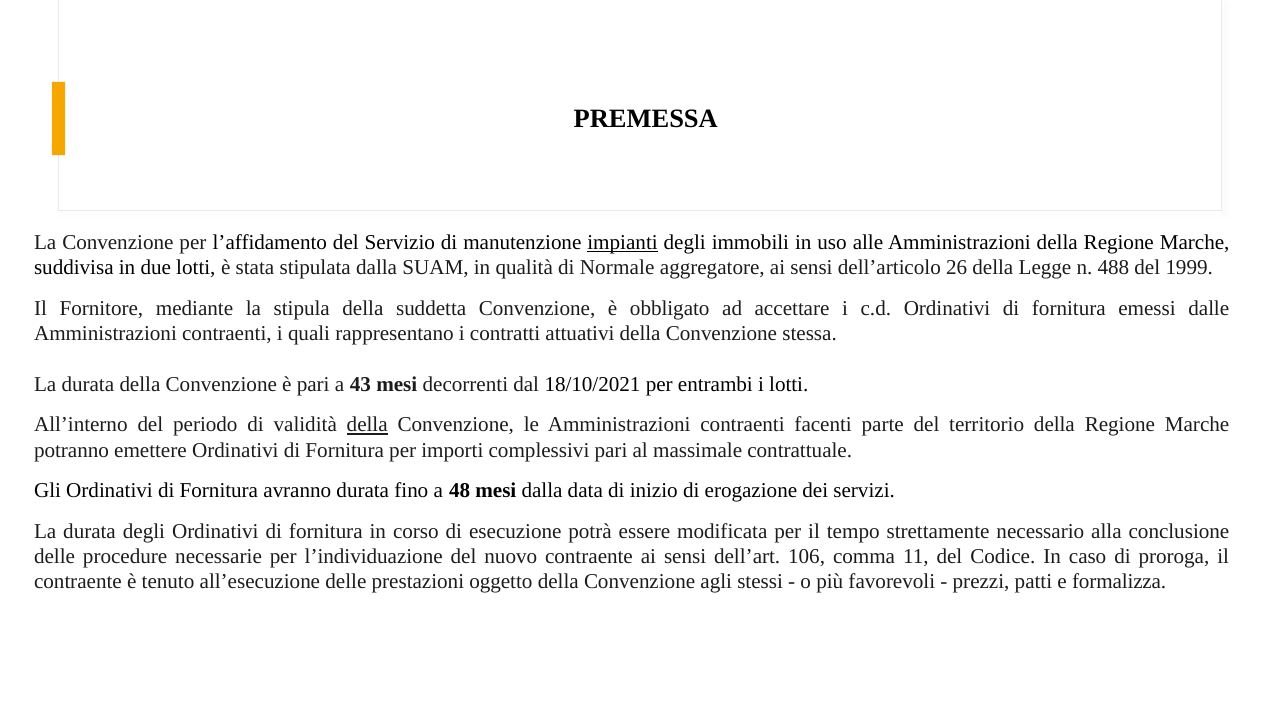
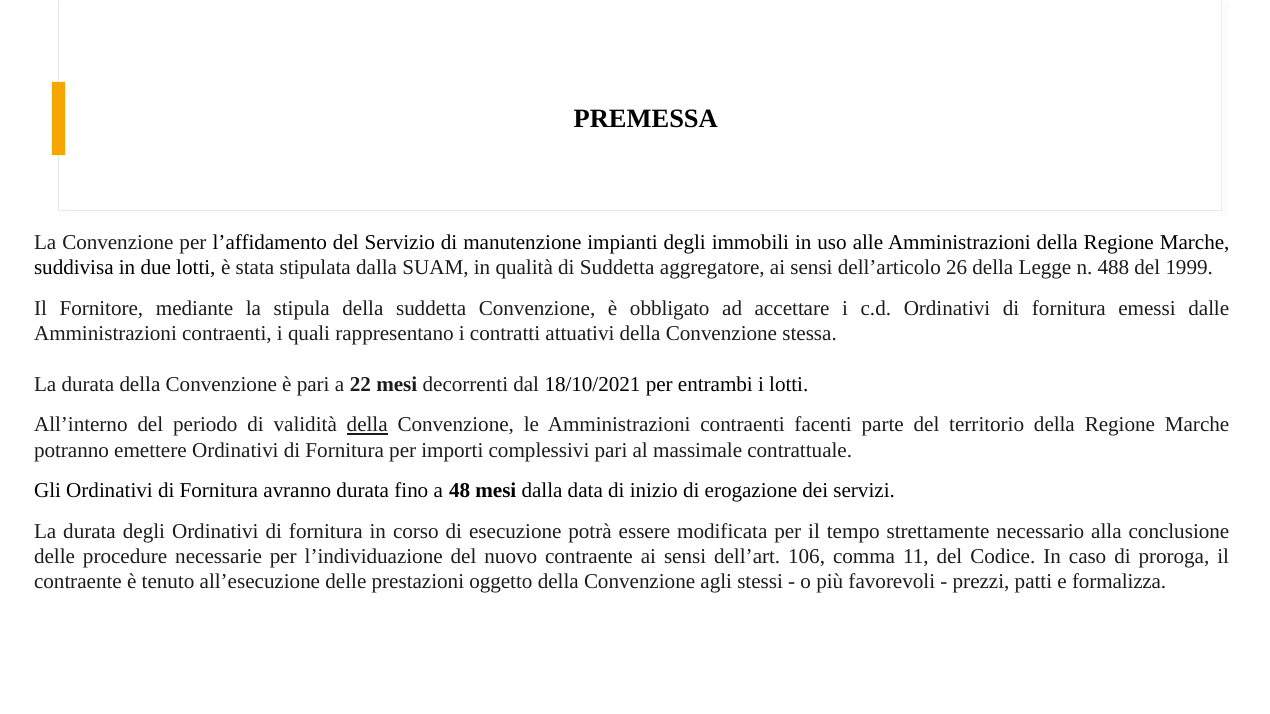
impianti underline: present -> none
di Normale: Normale -> Suddetta
43: 43 -> 22
